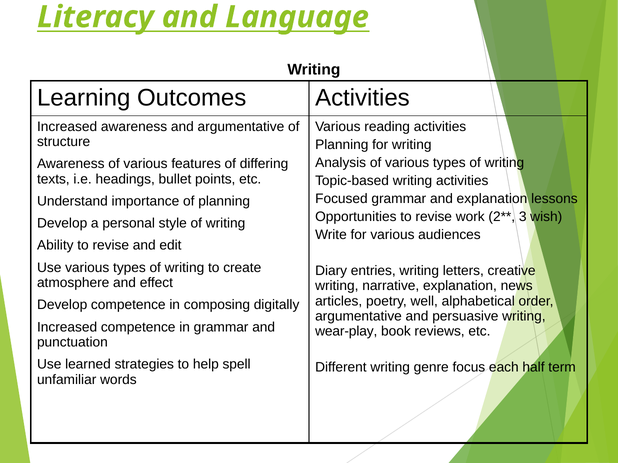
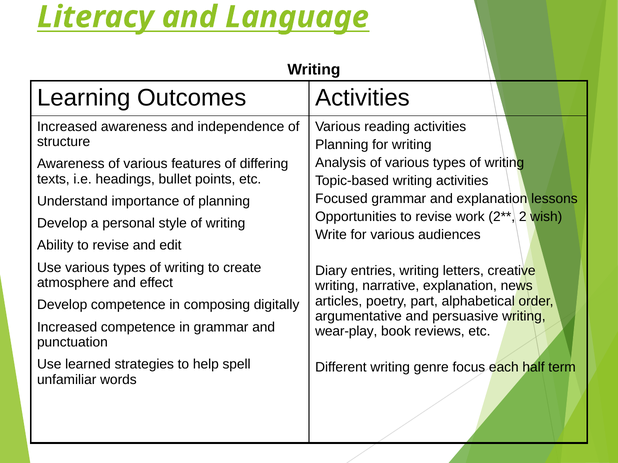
and argumentative: argumentative -> independence
3: 3 -> 2
well: well -> part
